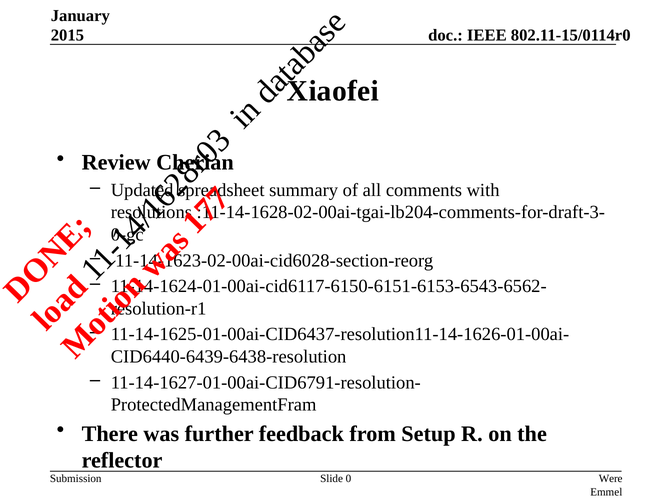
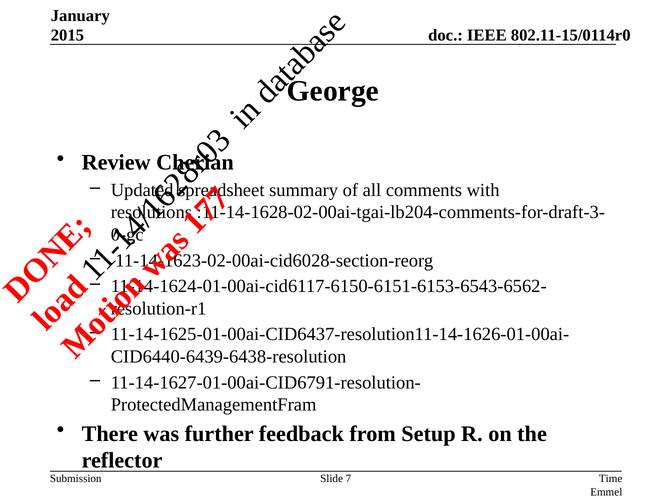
Xiaofei: Xiaofei -> George
Slide 0: 0 -> 7
Were: Were -> Time
